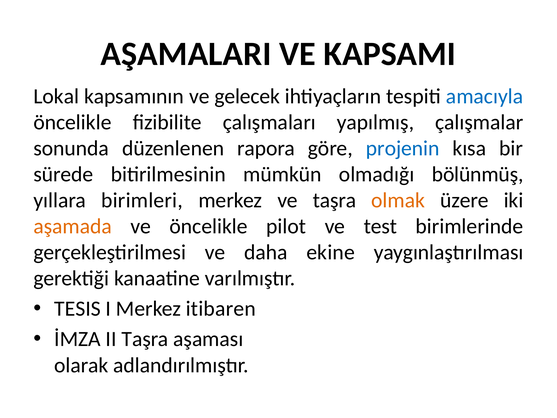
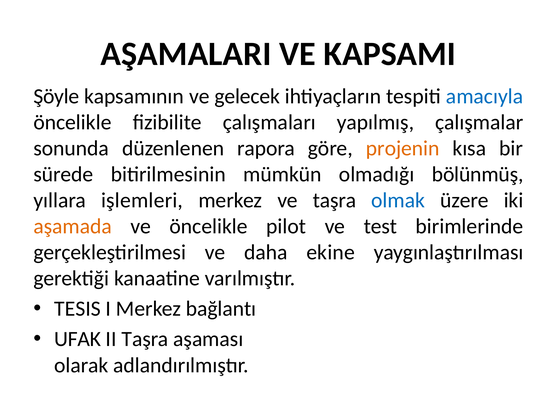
Lokal: Lokal -> Şöyle
projenin colour: blue -> orange
birimleri: birimleri -> işlemleri
olmak colour: orange -> blue
itibaren: itibaren -> bağlantı
İMZA: İMZA -> UFAK
